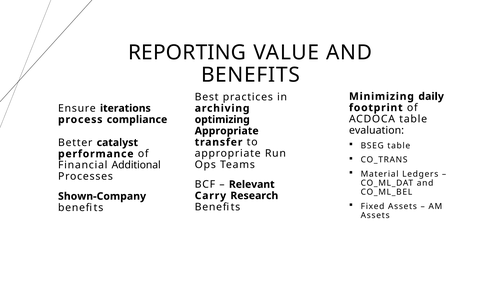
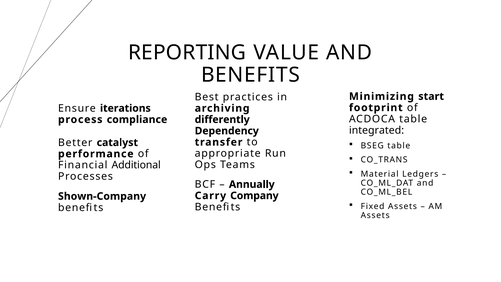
daily: daily -> start
optimizing: optimizing -> differently
evaluation: evaluation -> integrated
Appropriate at (227, 131): Appropriate -> Dependency
Relevant: Relevant -> Annually
Research: Research -> Company
